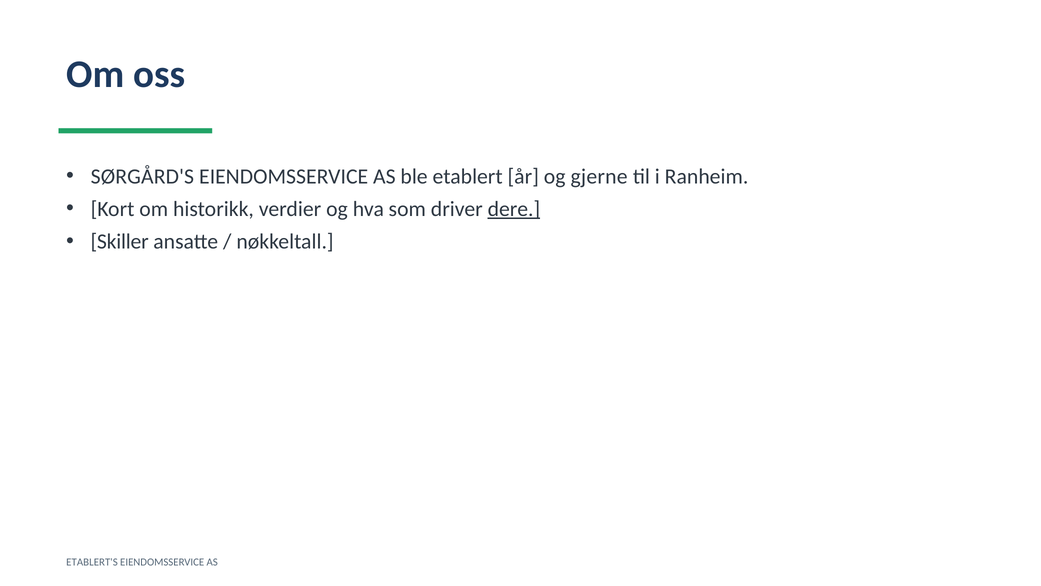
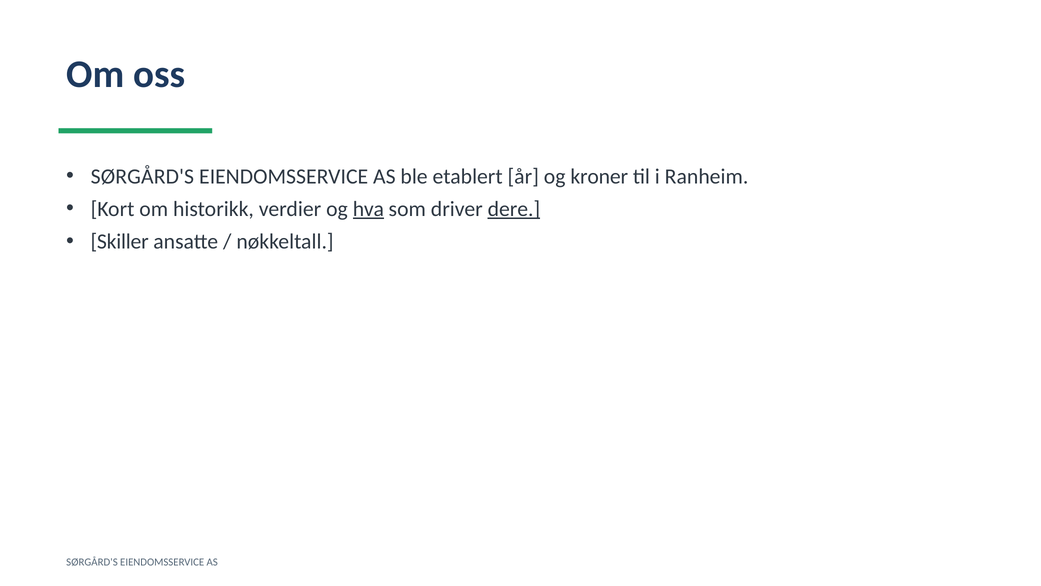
gjerne: gjerne -> kroner
hva underline: none -> present
ETABLERT'S at (92, 562): ETABLERT'S -> SØRGÅRD'S
